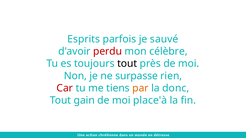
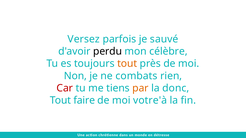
Esprits: Esprits -> Versez
perdu colour: red -> black
tout at (127, 64) colour: black -> orange
surpasse: surpasse -> combats
gain: gain -> faire
place'à: place'à -> votre'à
